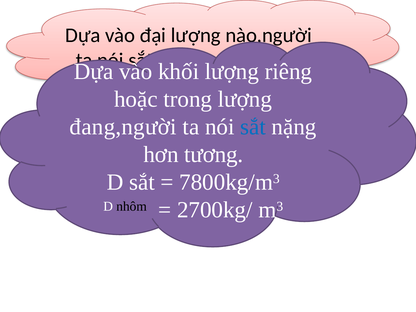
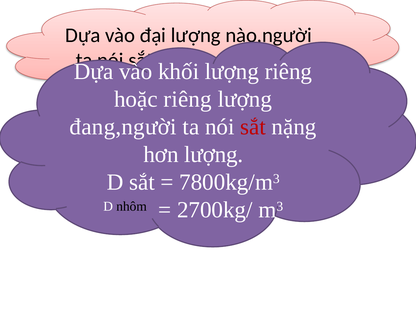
hoặc trong: trong -> riêng
sắt at (253, 127) colour: blue -> red
hơn tương: tương -> lượng
